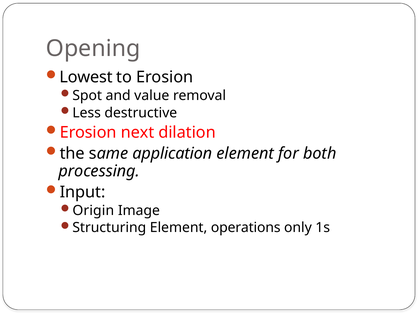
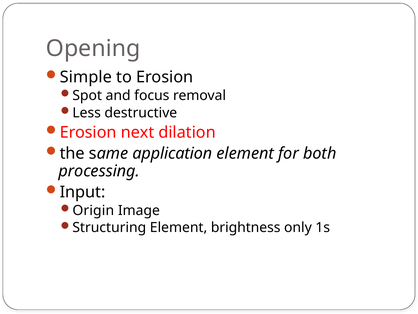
Lowest: Lowest -> Simple
value: value -> focus
operations: operations -> brightness
